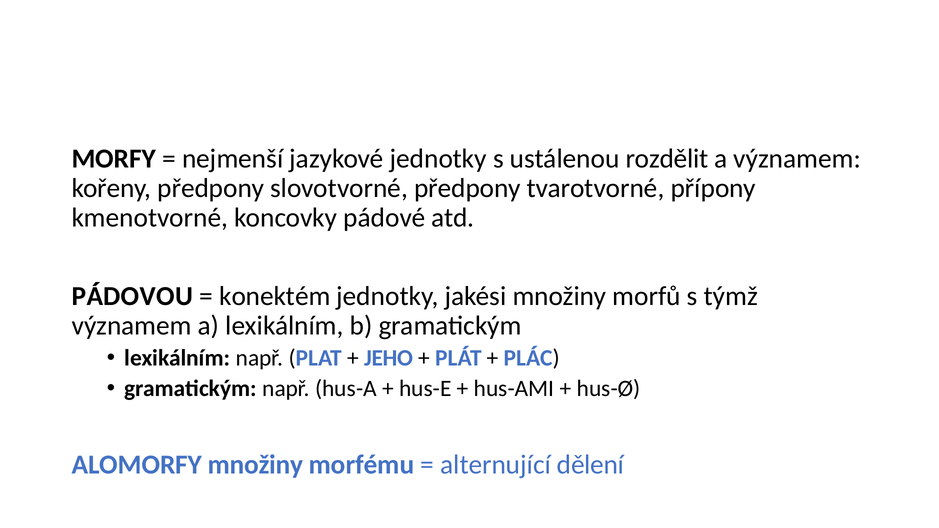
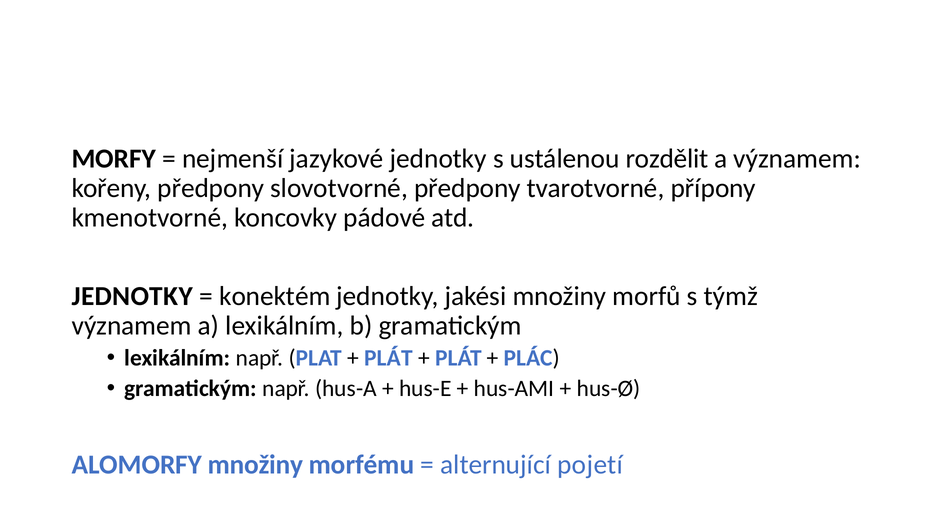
PÁDOVOU at (132, 296): PÁDOVOU -> JEDNOTKY
JEHO at (389, 358): JEHO -> PLÁT
dělení: dělení -> pojetí
